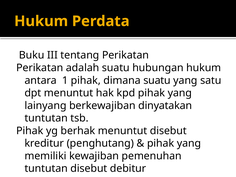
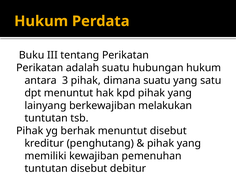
1: 1 -> 3
dinyatakan: dinyatakan -> melakukan
